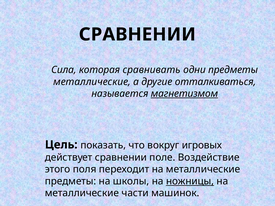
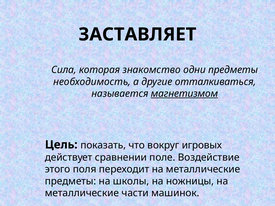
СРАВНЕНИИ at (137, 34): СРАВНЕНИИ -> ЗАСТАВЛЯЕТ
сравнивать: сравнивать -> знакомство
металлические at (92, 82): металлические -> необходимость
ножницы underline: present -> none
